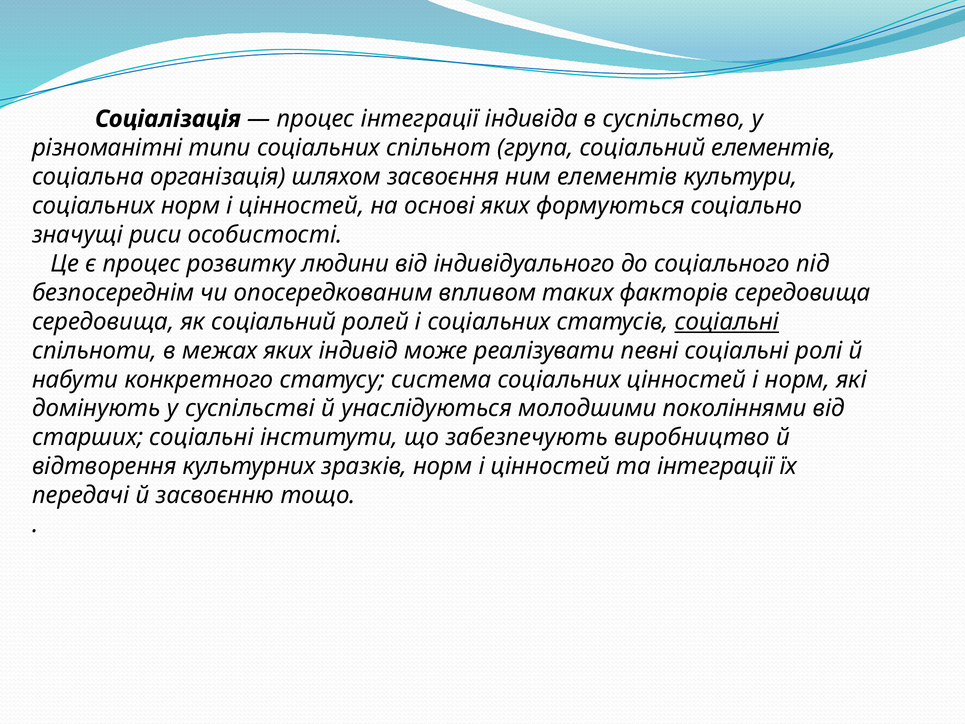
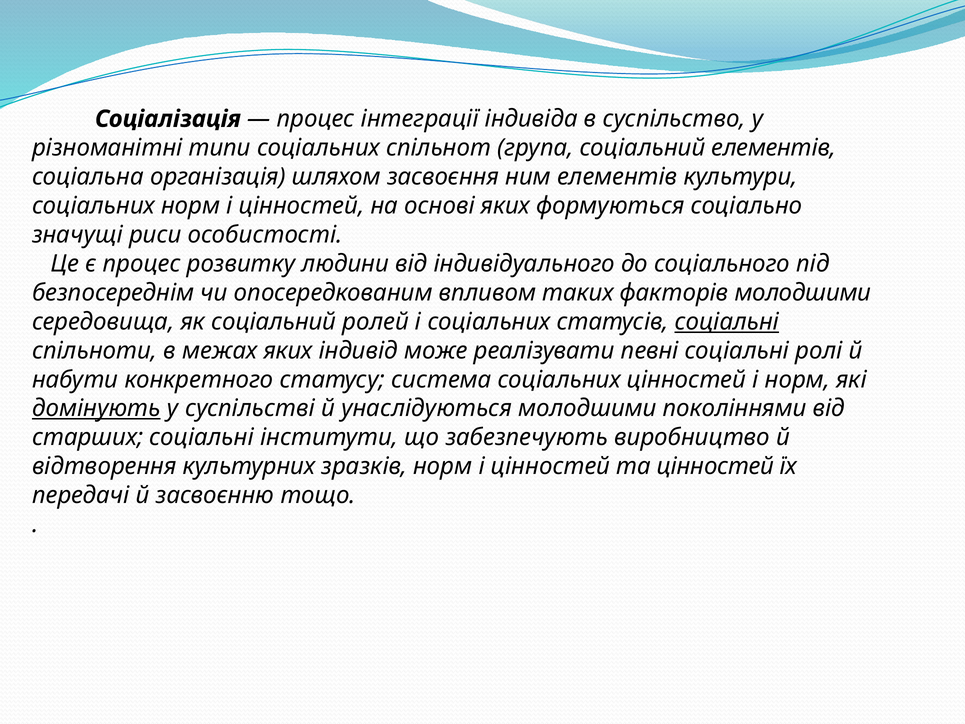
факторів середовища: середовища -> молодшими
домінують underline: none -> present
та інтеграції: інтеграції -> цінностей
